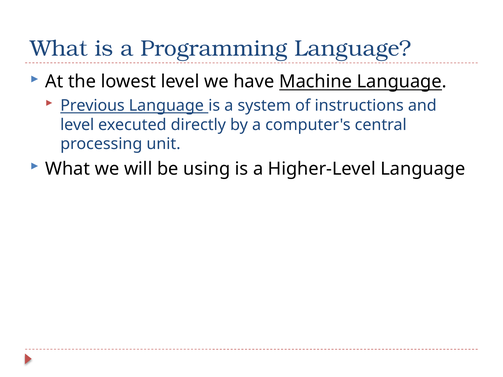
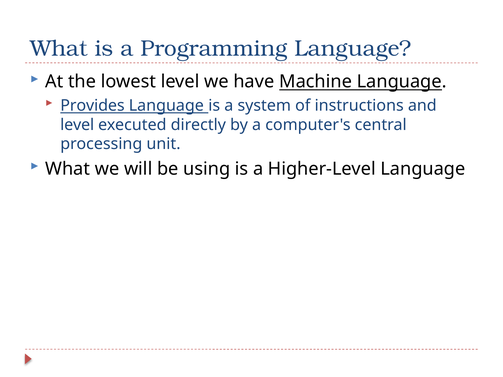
Previous: Previous -> Provides
